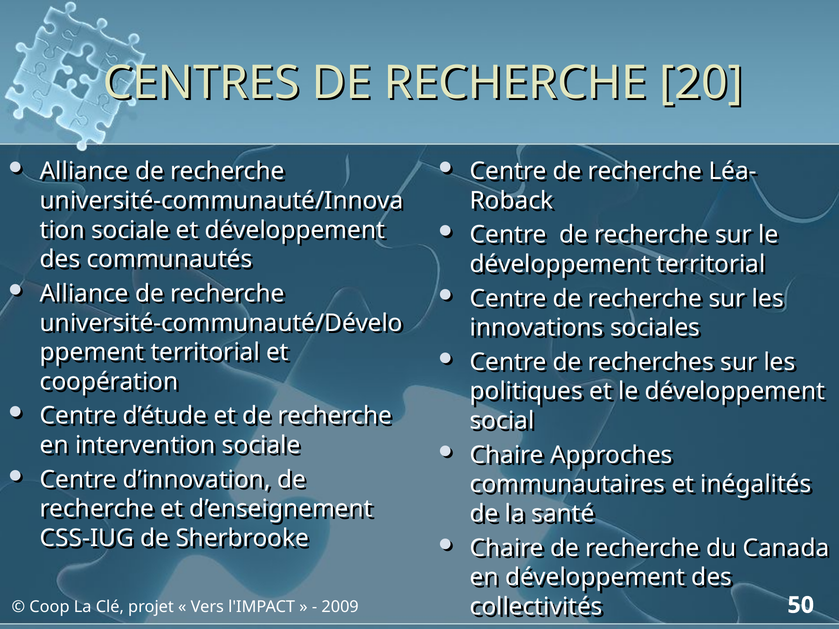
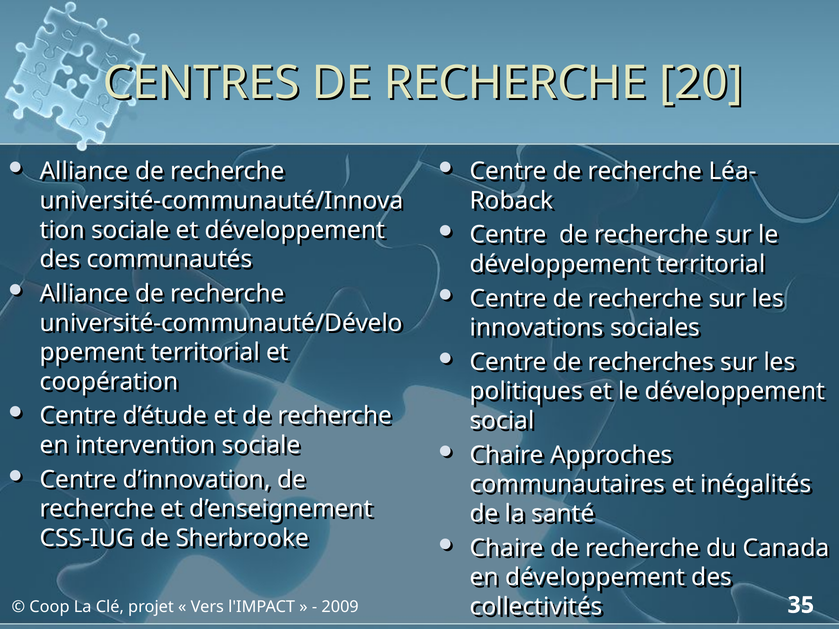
50: 50 -> 35
